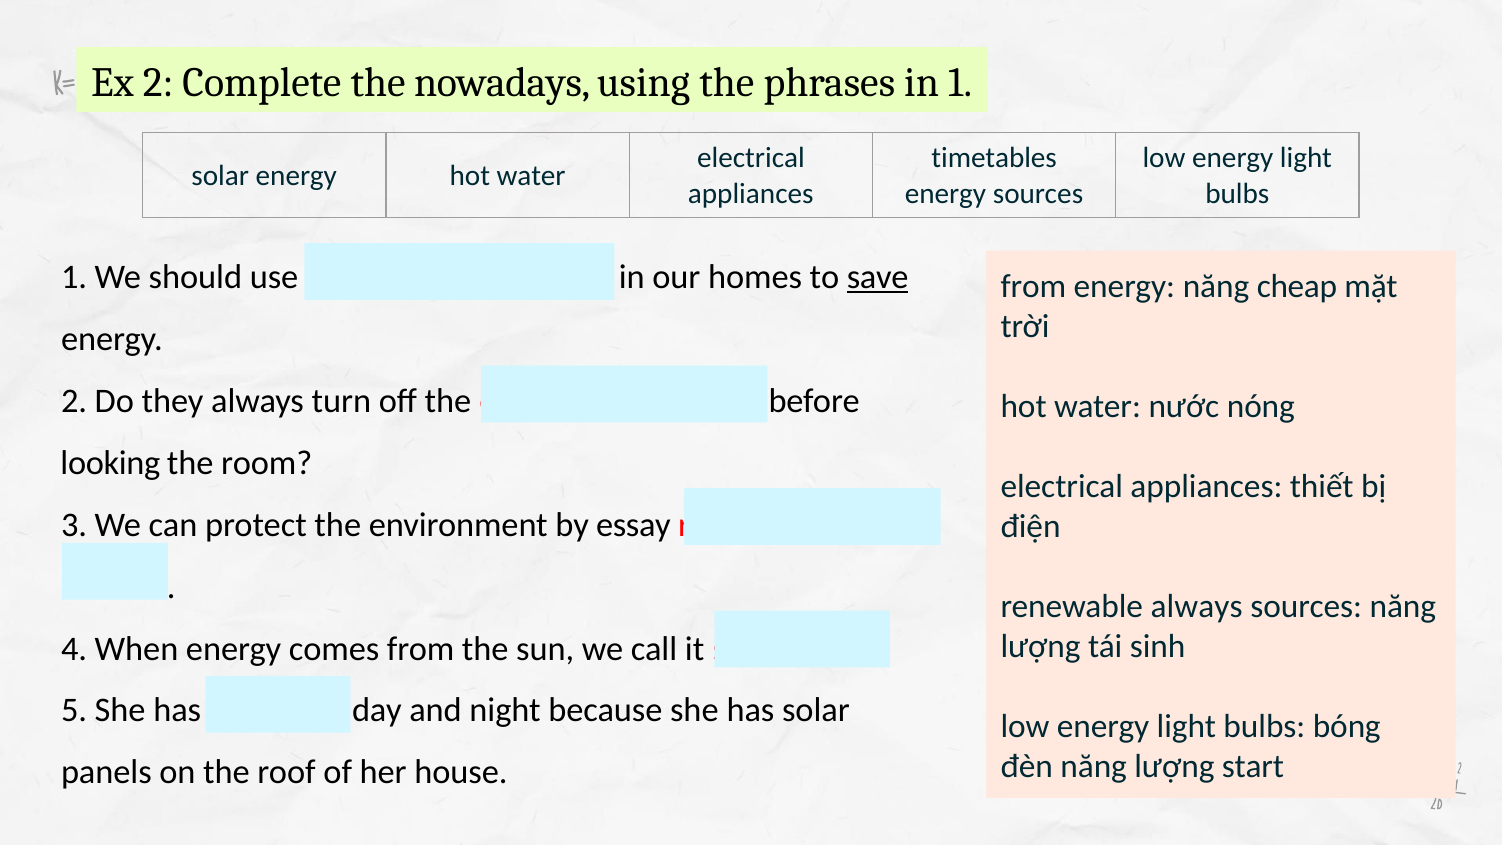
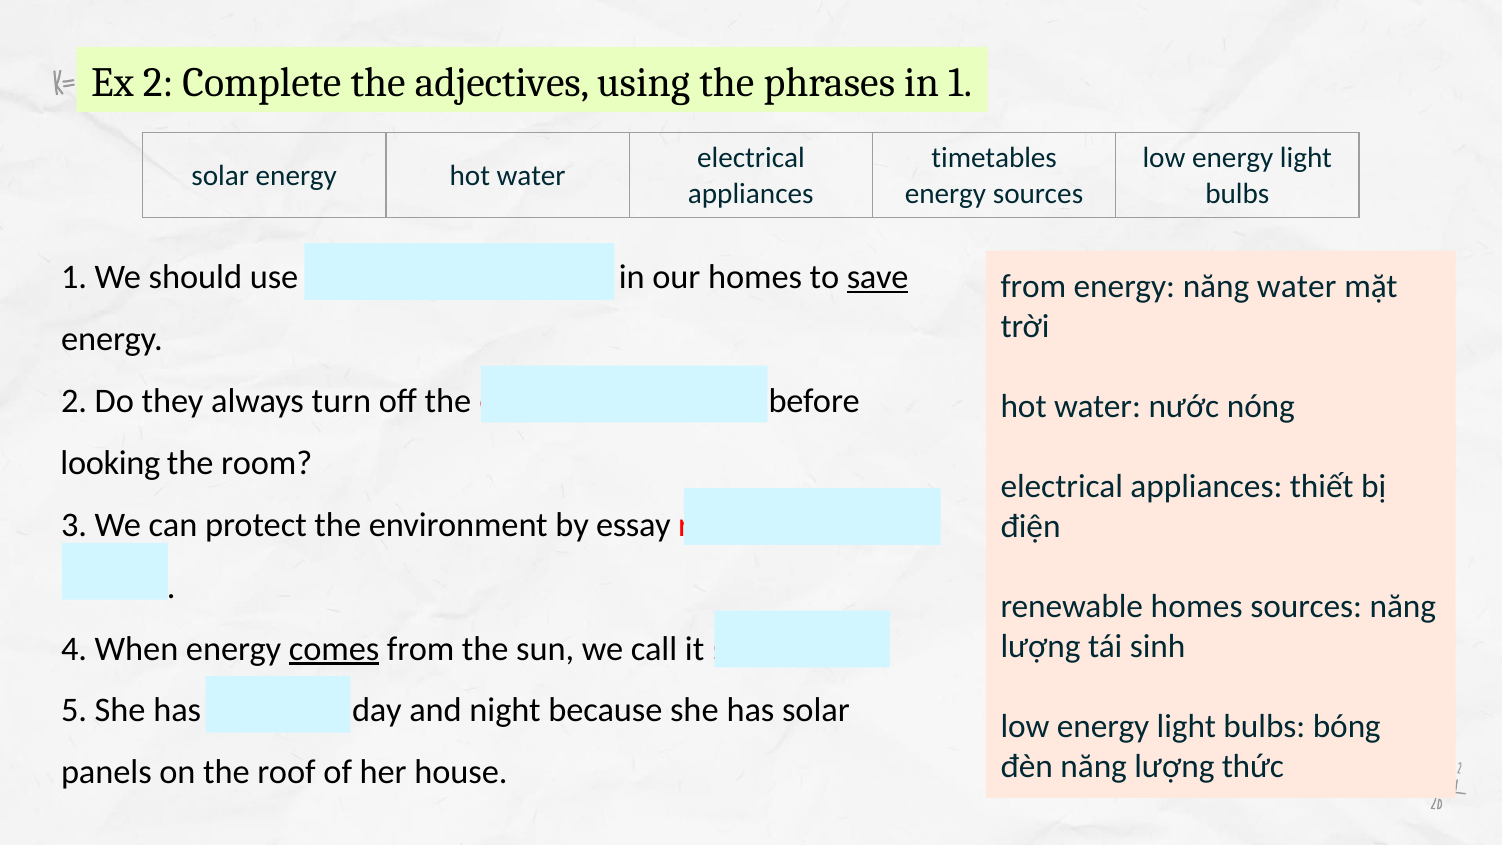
nowadays: nowadays -> adjectives
năng cheap: cheap -> water
renewable always: always -> homes
comes underline: none -> present
start: start -> thức
